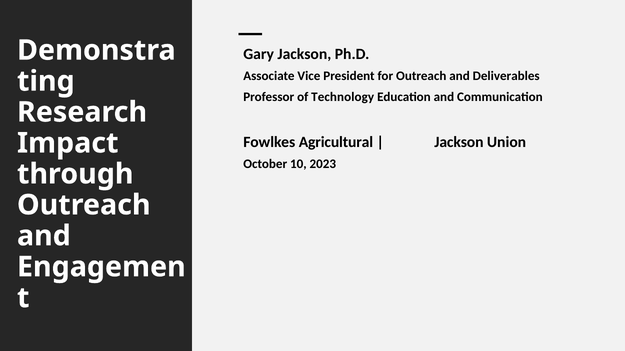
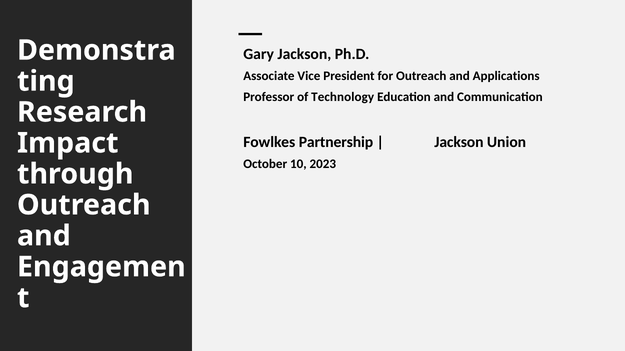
Deliverables: Deliverables -> Applications
Agricultural: Agricultural -> Partnership
